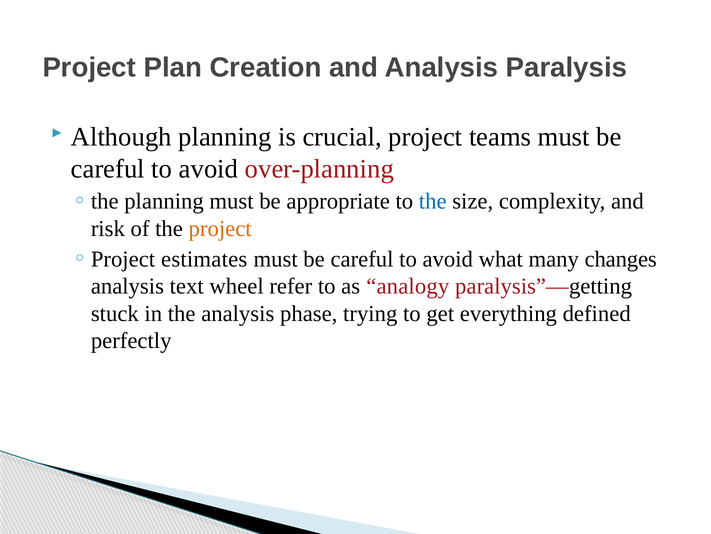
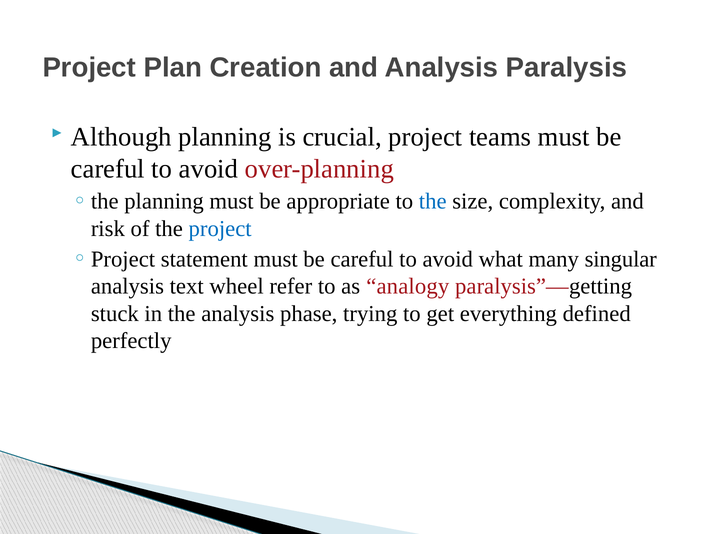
project at (220, 228) colour: orange -> blue
estimates: estimates -> statement
changes: changes -> singular
